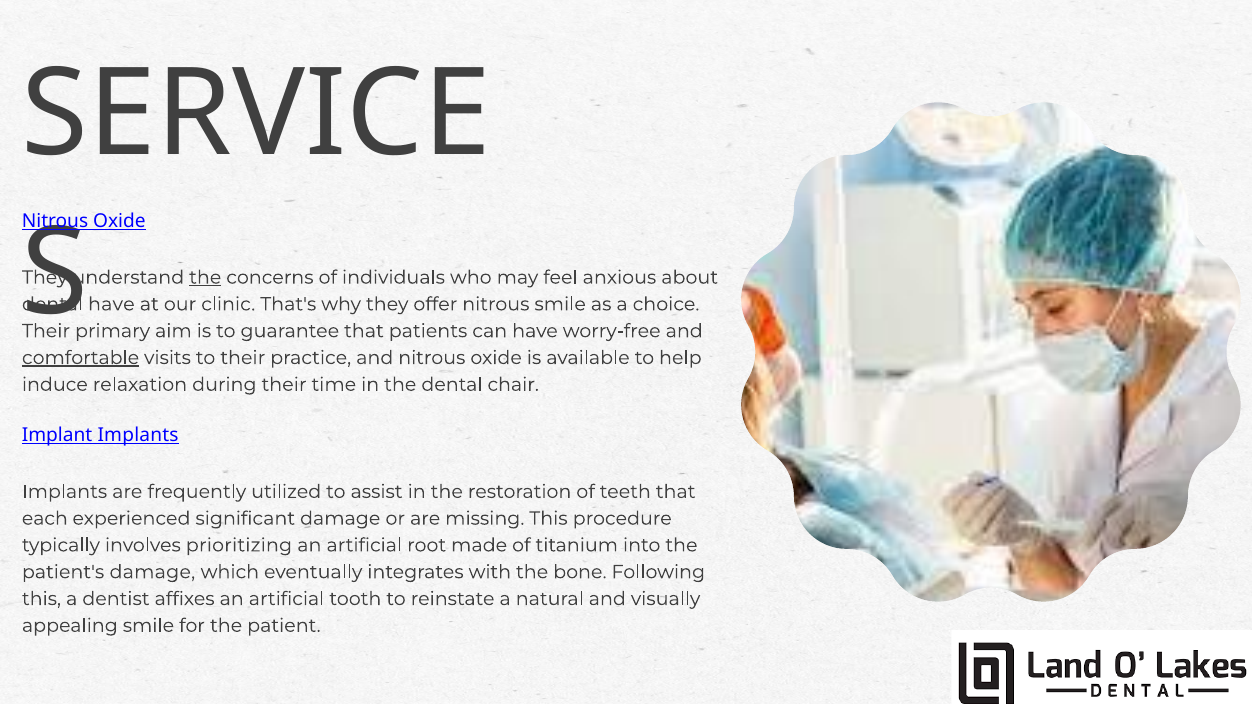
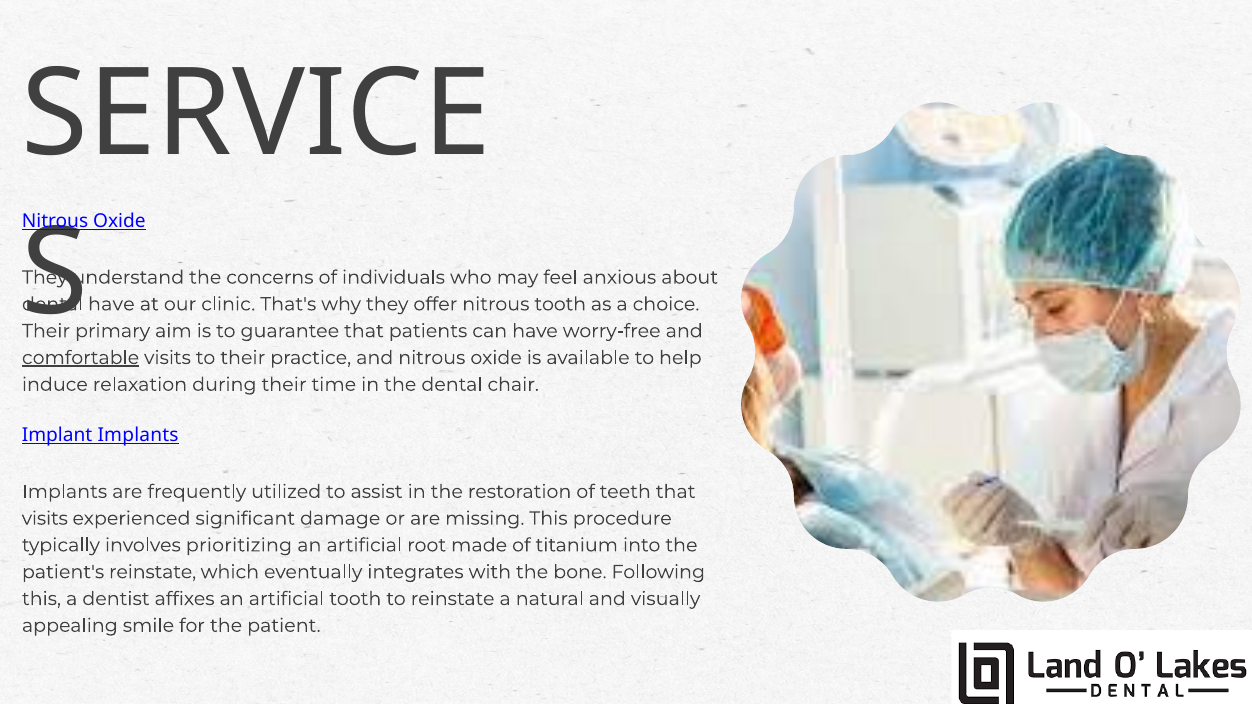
the at (205, 277) underline: present -> none
nitrous smile: smile -> tooth
each at (45, 519): each -> visits
patient's damage: damage -> reinstate
